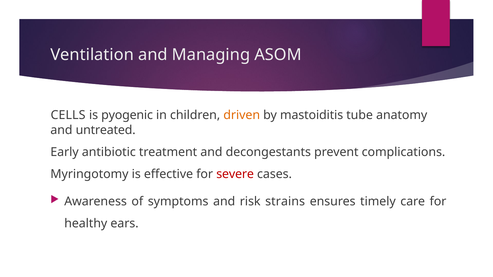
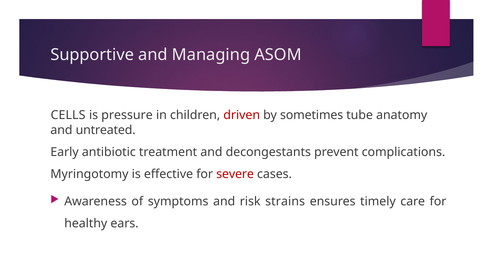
Ventilation: Ventilation -> Supportive
pyogenic: pyogenic -> pressure
driven colour: orange -> red
mastoiditis: mastoiditis -> sometimes
